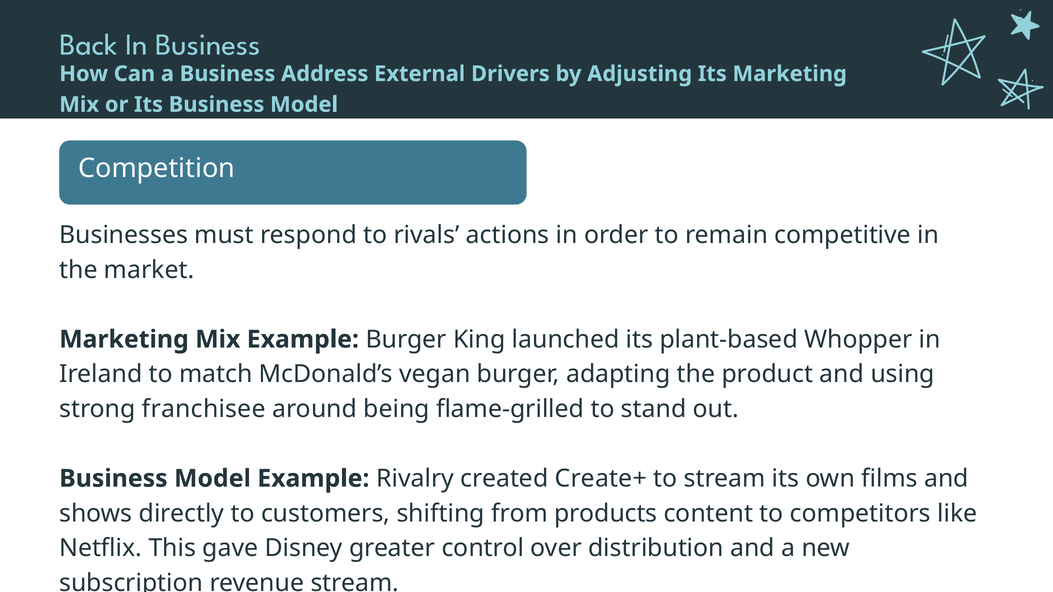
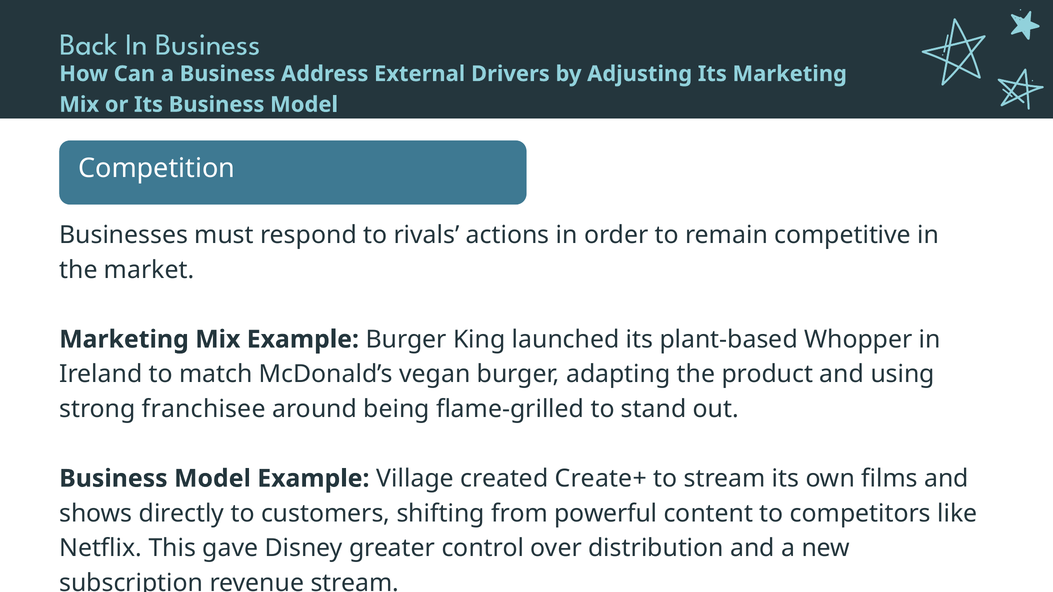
Rivalry: Rivalry -> Village
products: products -> powerful
